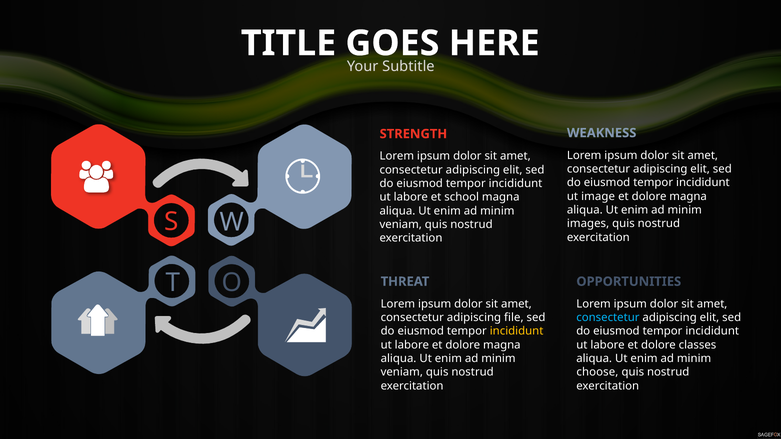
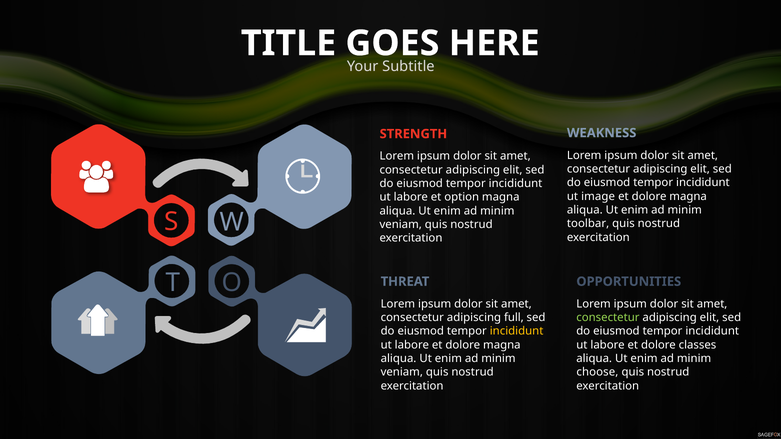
school: school -> option
images: images -> toolbar
file: file -> full
consectetur at (608, 318) colour: light blue -> light green
